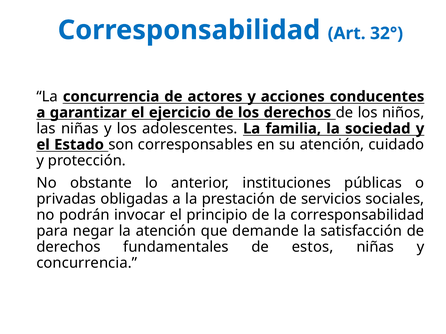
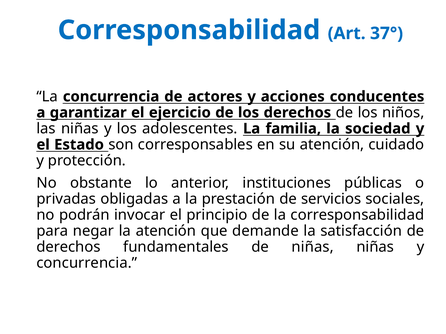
32°: 32° -> 37°
de estos: estos -> niñas
